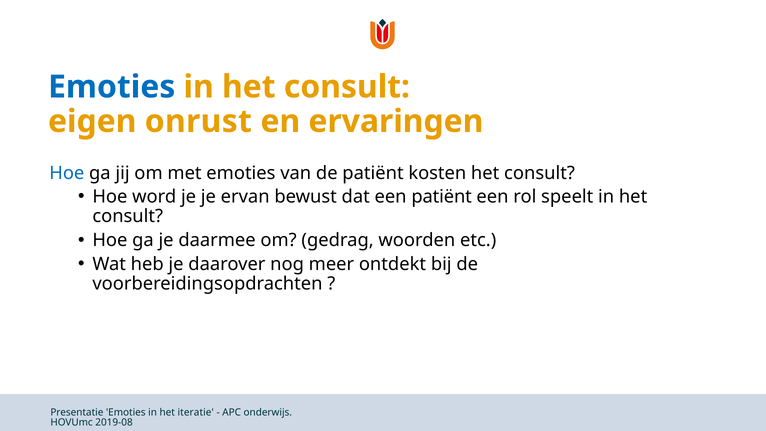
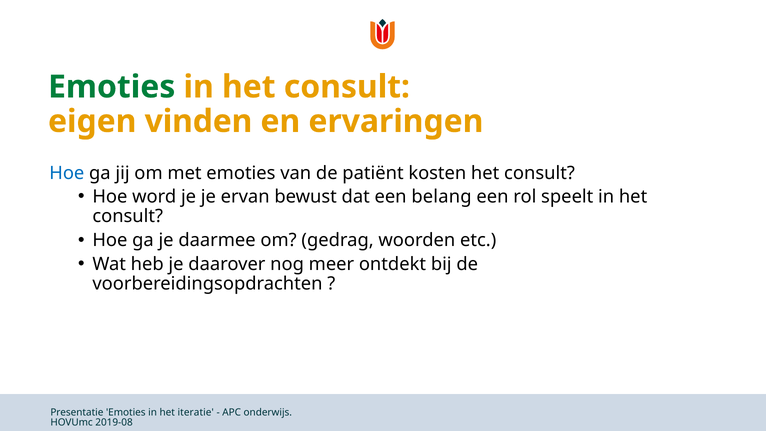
Emoties at (112, 87) colour: blue -> green
onrust: onrust -> vinden
een patiënt: patiënt -> belang
